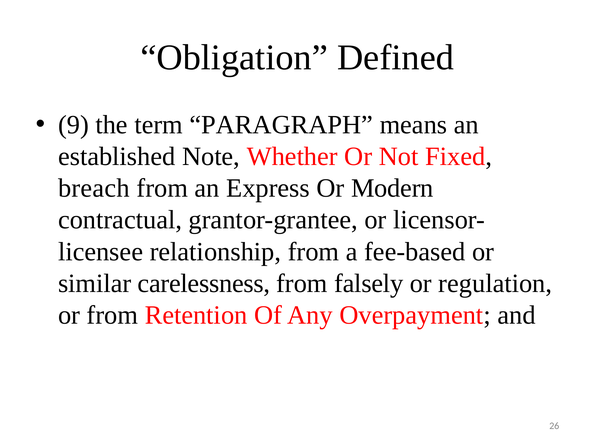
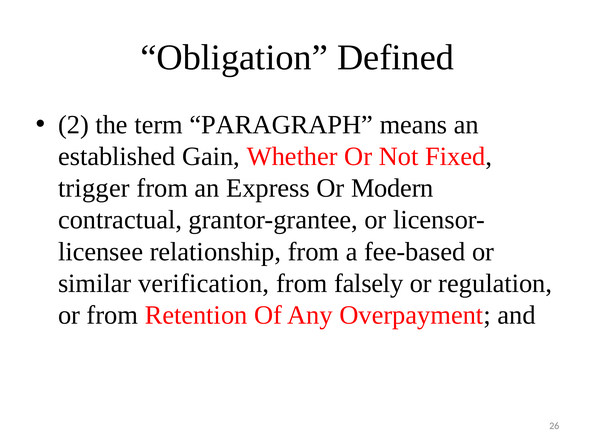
9: 9 -> 2
Note: Note -> Gain
breach: breach -> trigger
carelessness: carelessness -> verification
